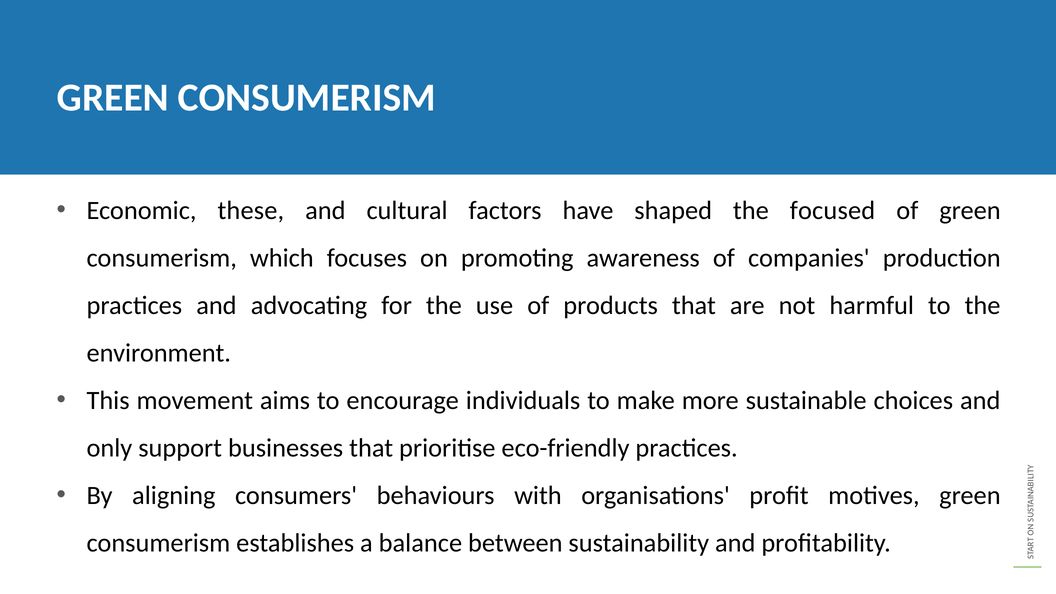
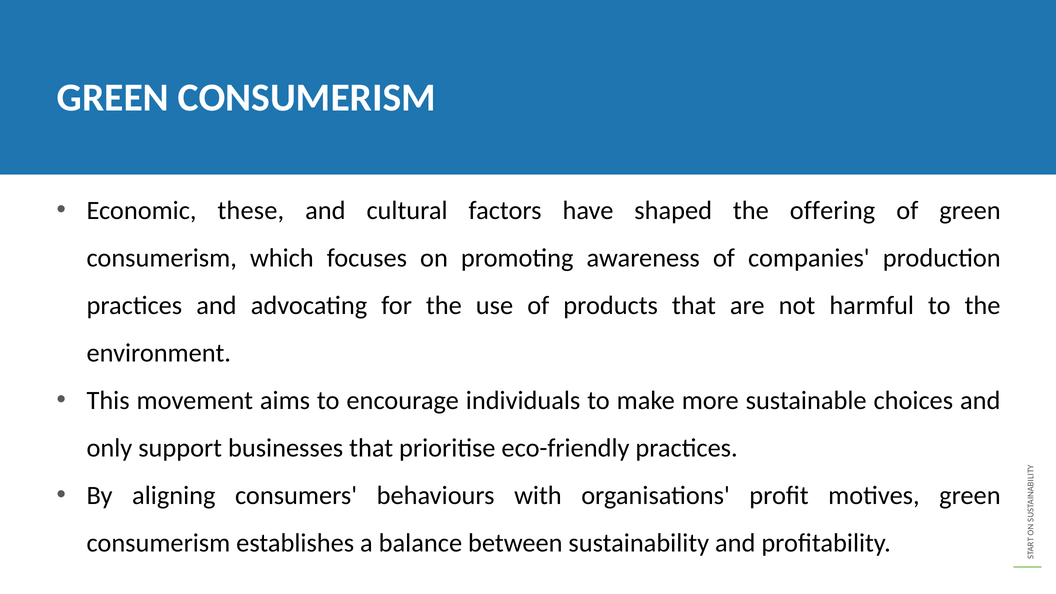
focused: focused -> offering
